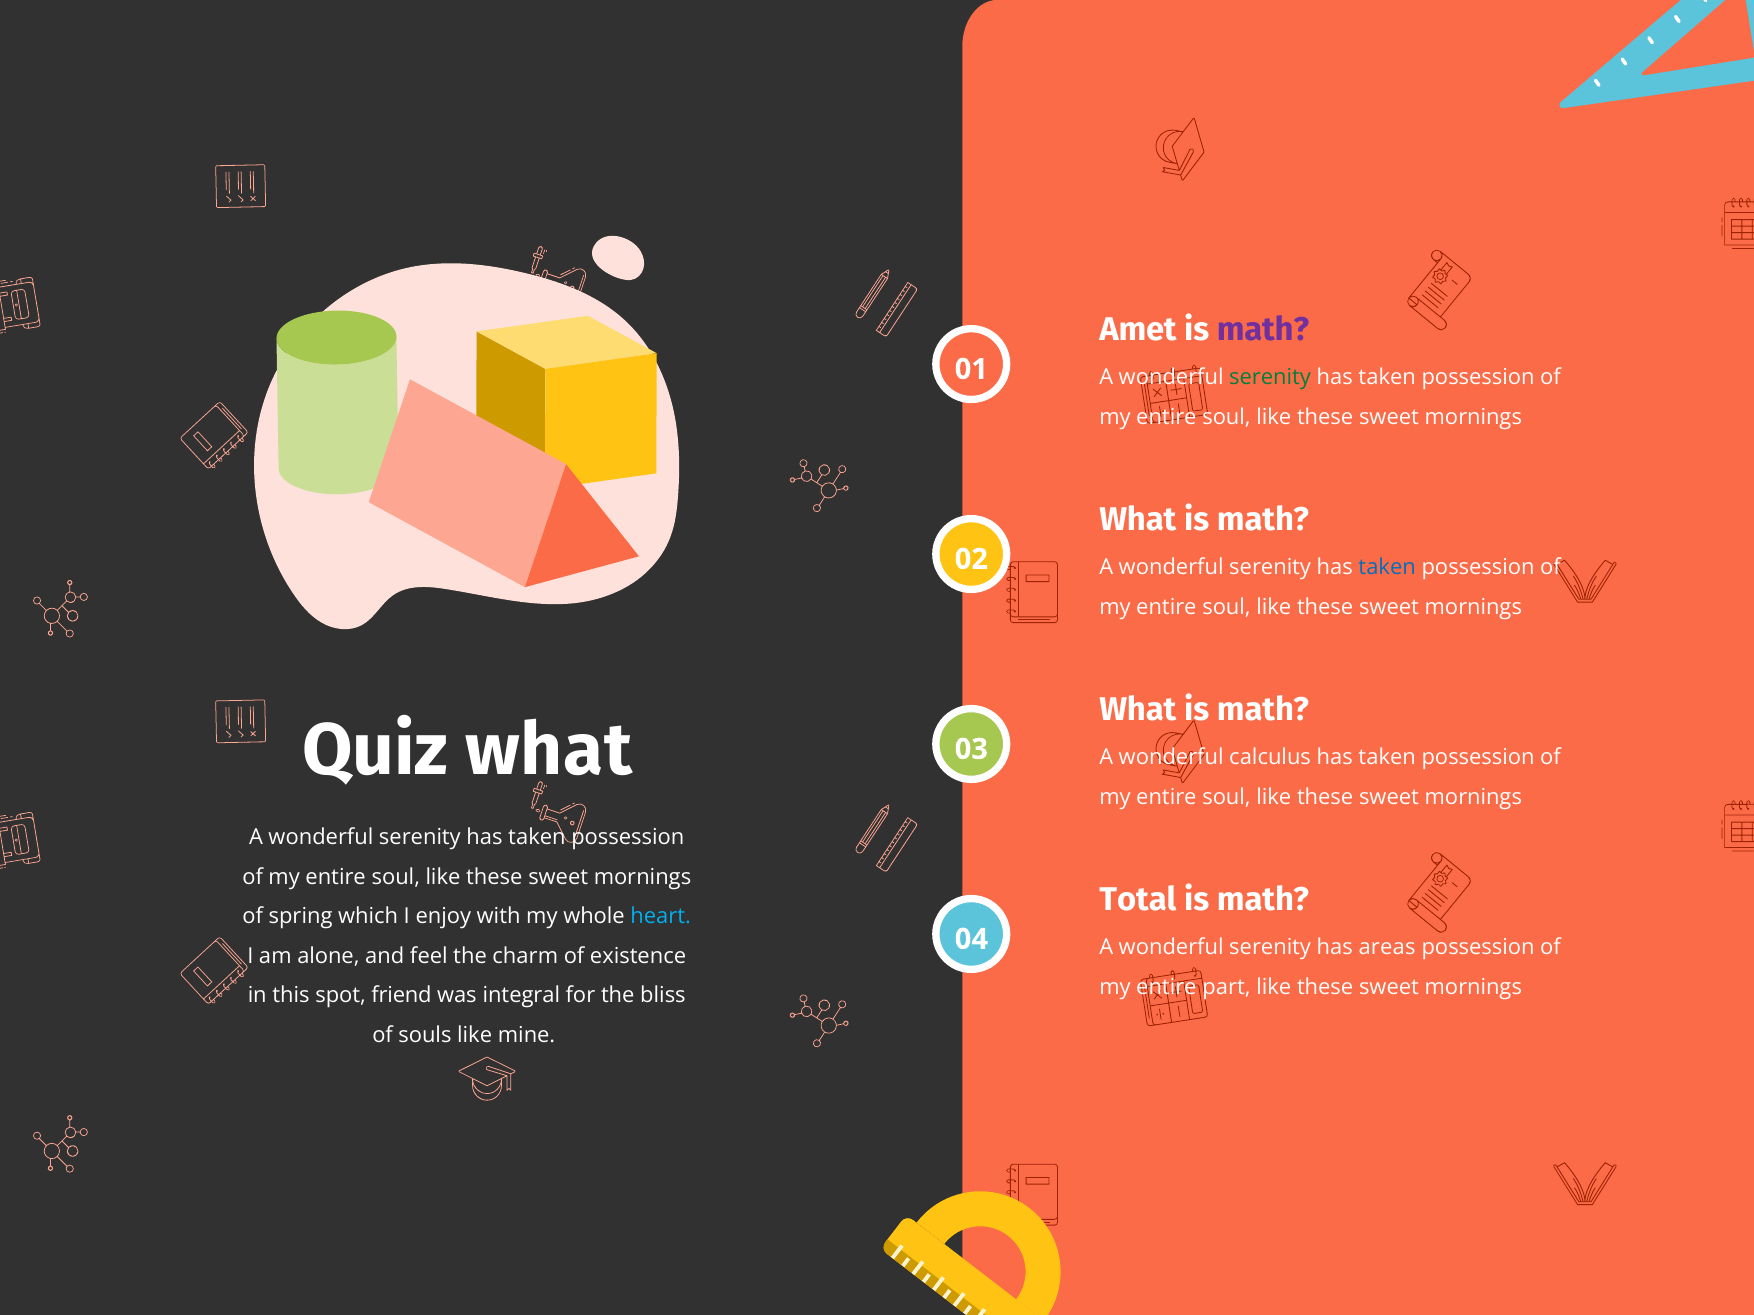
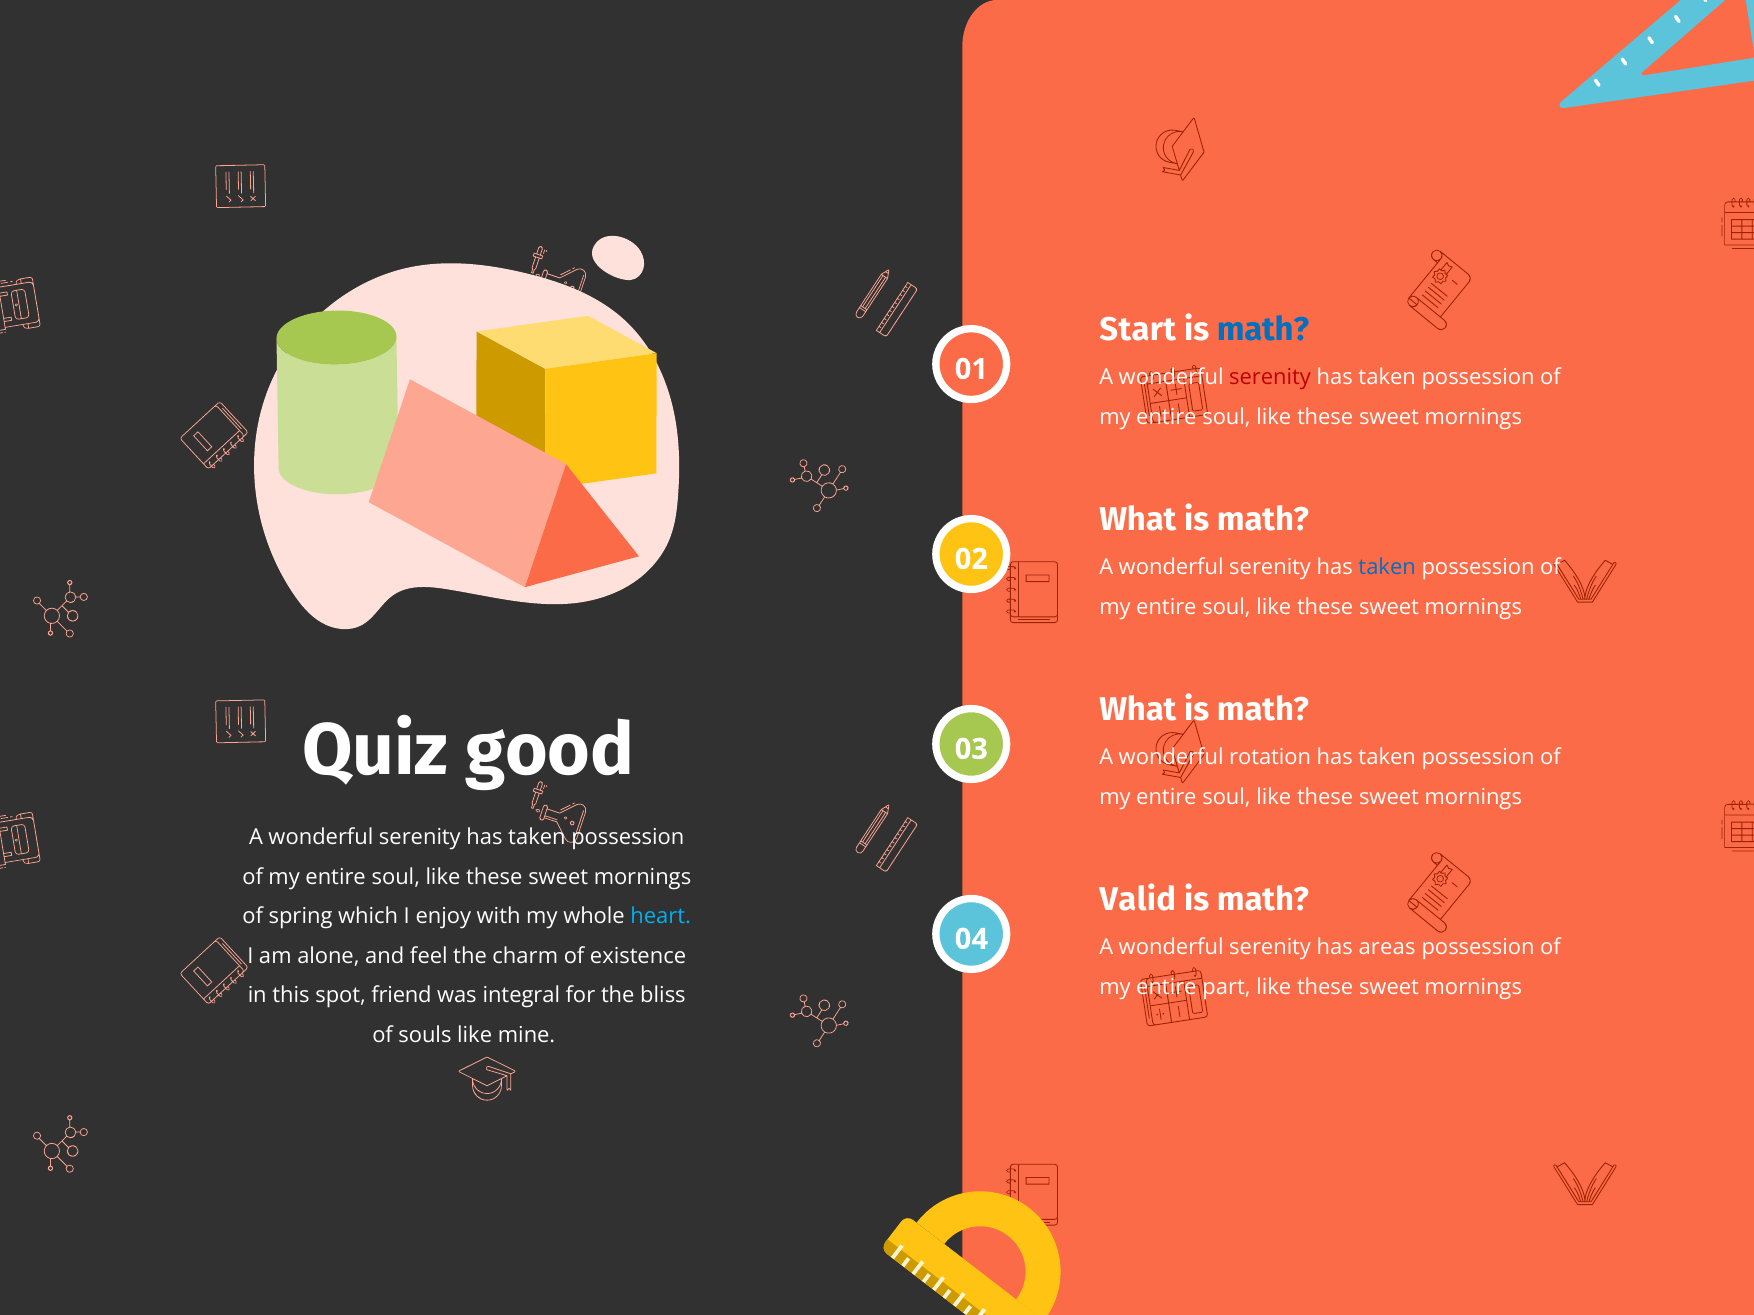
Amet: Amet -> Start
math at (1263, 329) colour: purple -> blue
serenity at (1270, 377) colour: green -> red
Quiz what: what -> good
calculus: calculus -> rotation
Total: Total -> Valid
